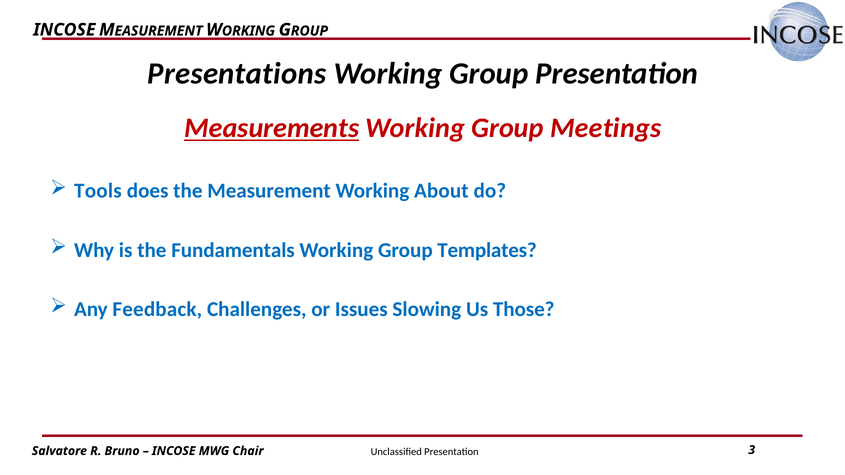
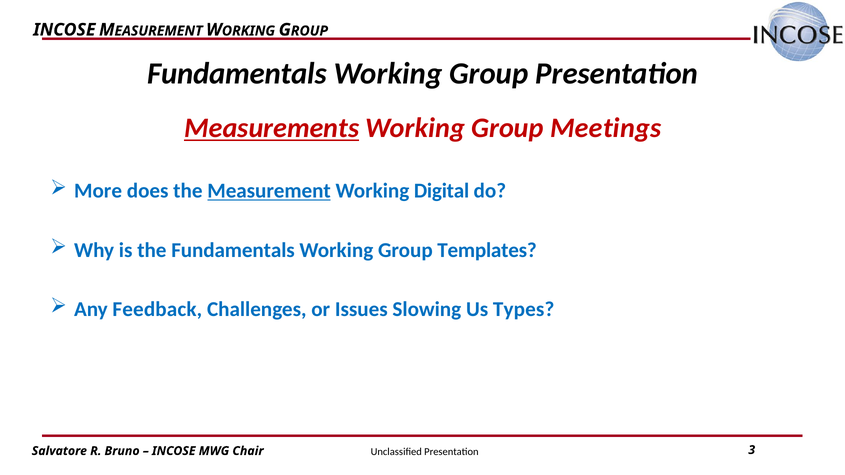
Presentations at (237, 74): Presentations -> Fundamentals
Tools: Tools -> More
Measurement at (269, 191) underline: none -> present
About: About -> Digital
Those: Those -> Types
